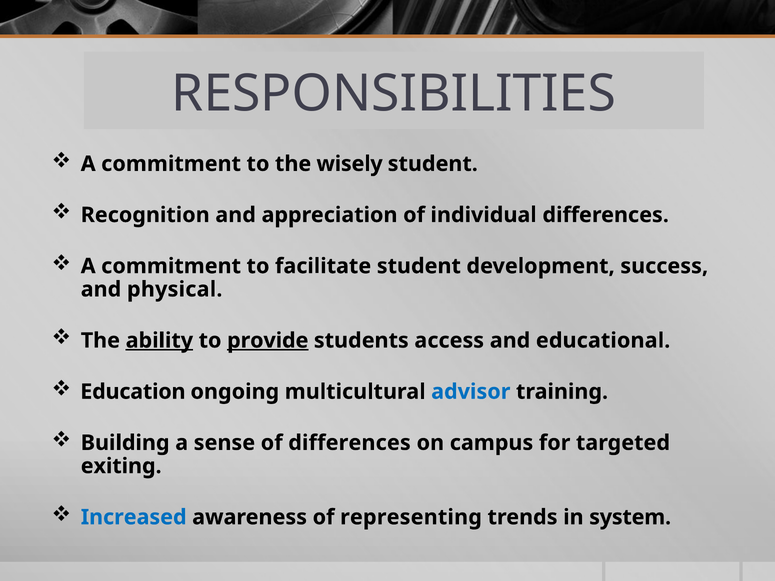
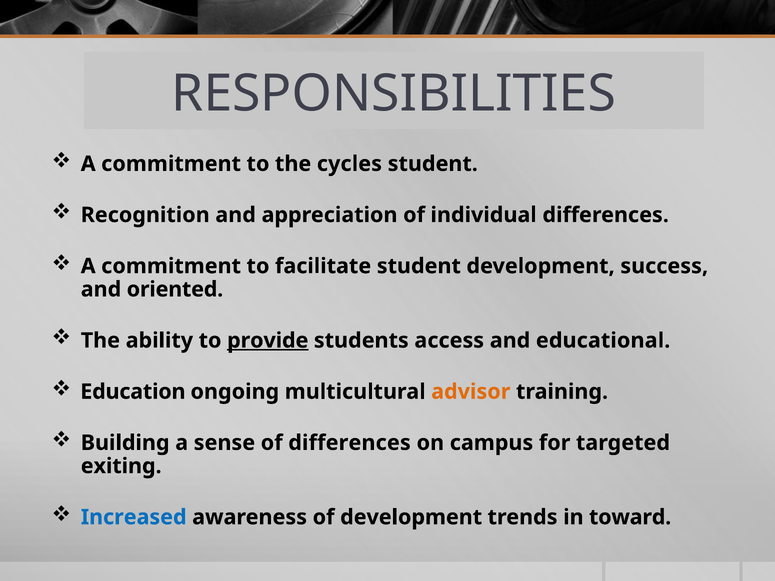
wisely: wisely -> cycles
physical: physical -> oriented
ability underline: present -> none
advisor colour: blue -> orange
of representing: representing -> development
system: system -> toward
